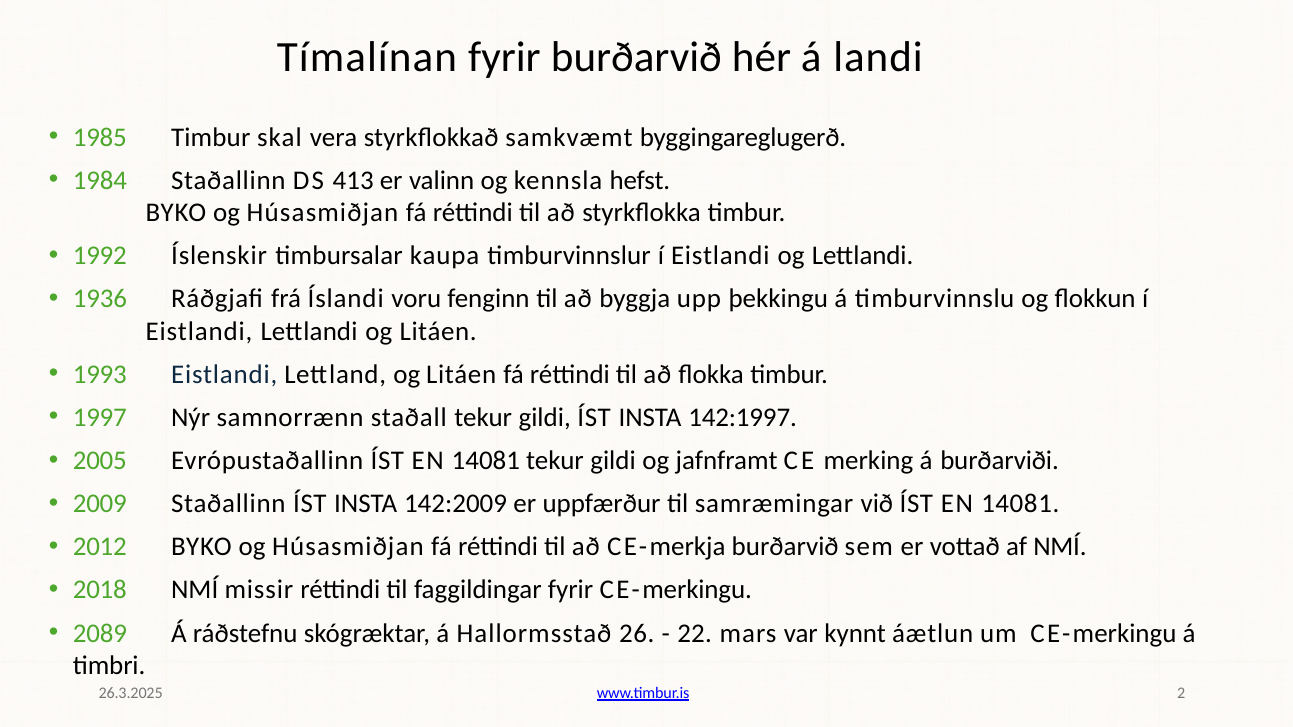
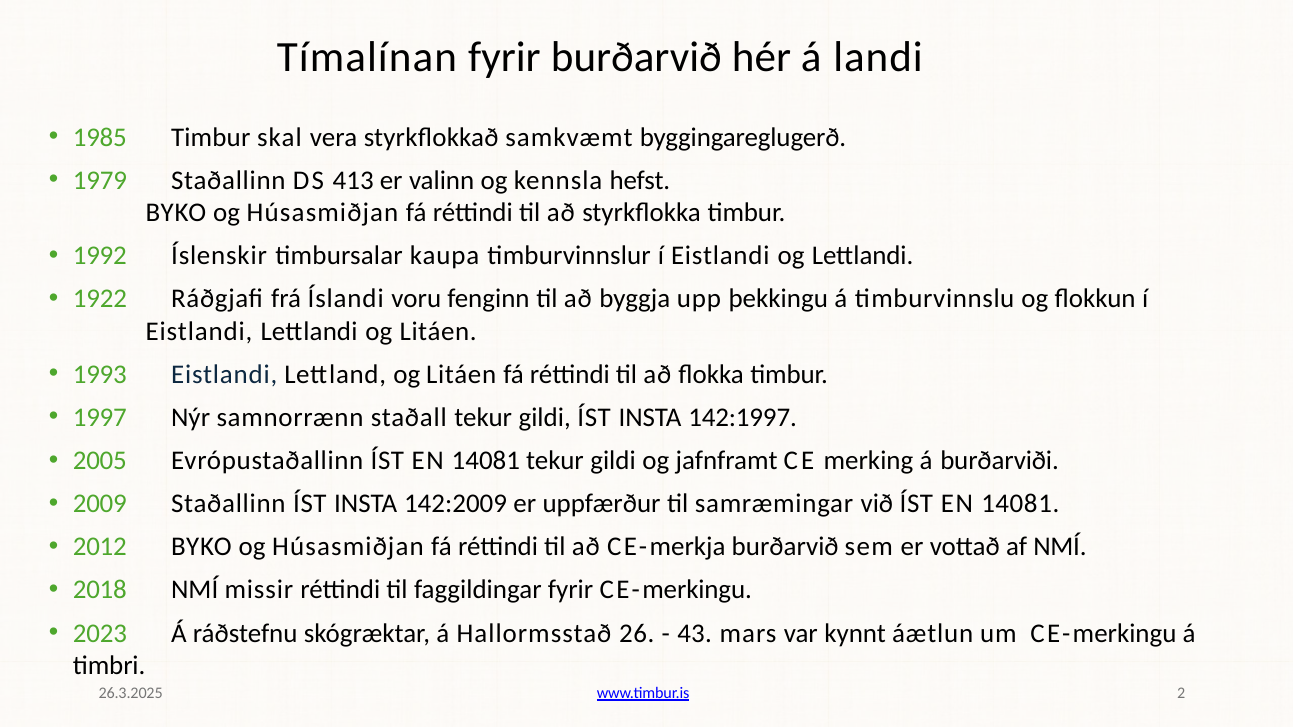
1984: 1984 -> 1979
1936: 1936 -> 1922
2089: 2089 -> 2023
22: 22 -> 43
